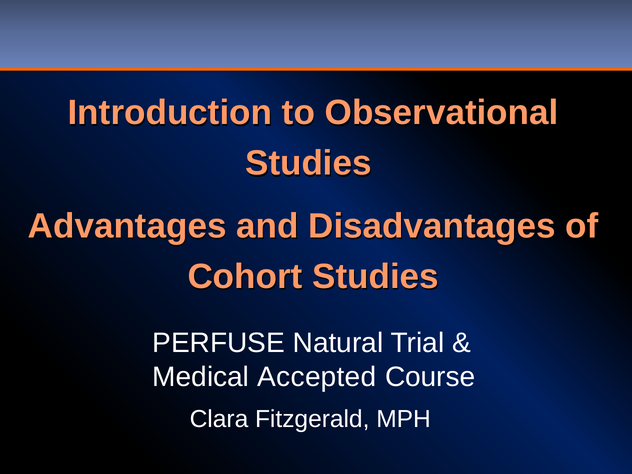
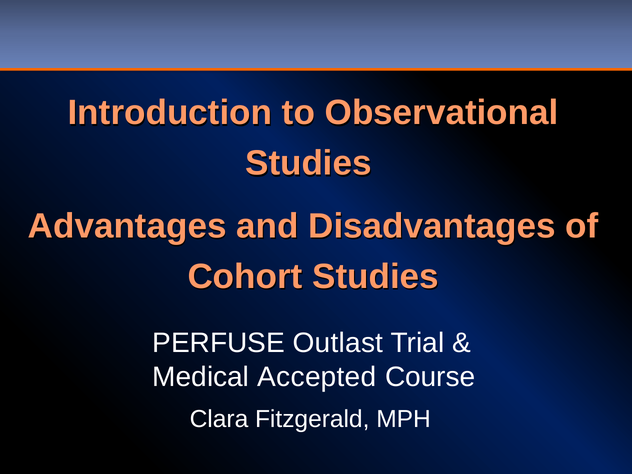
Natural: Natural -> Outlast
